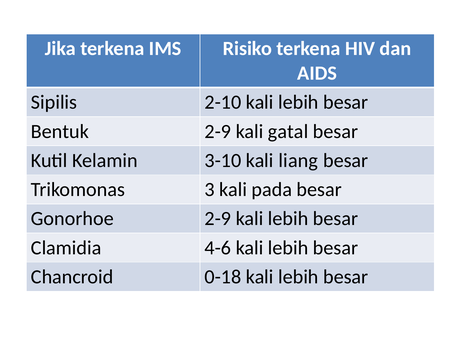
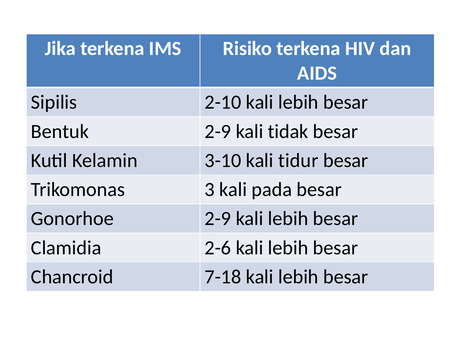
gatal: gatal -> tidak
liang: liang -> tidur
4-6: 4-6 -> 2-6
0-18: 0-18 -> 7-18
